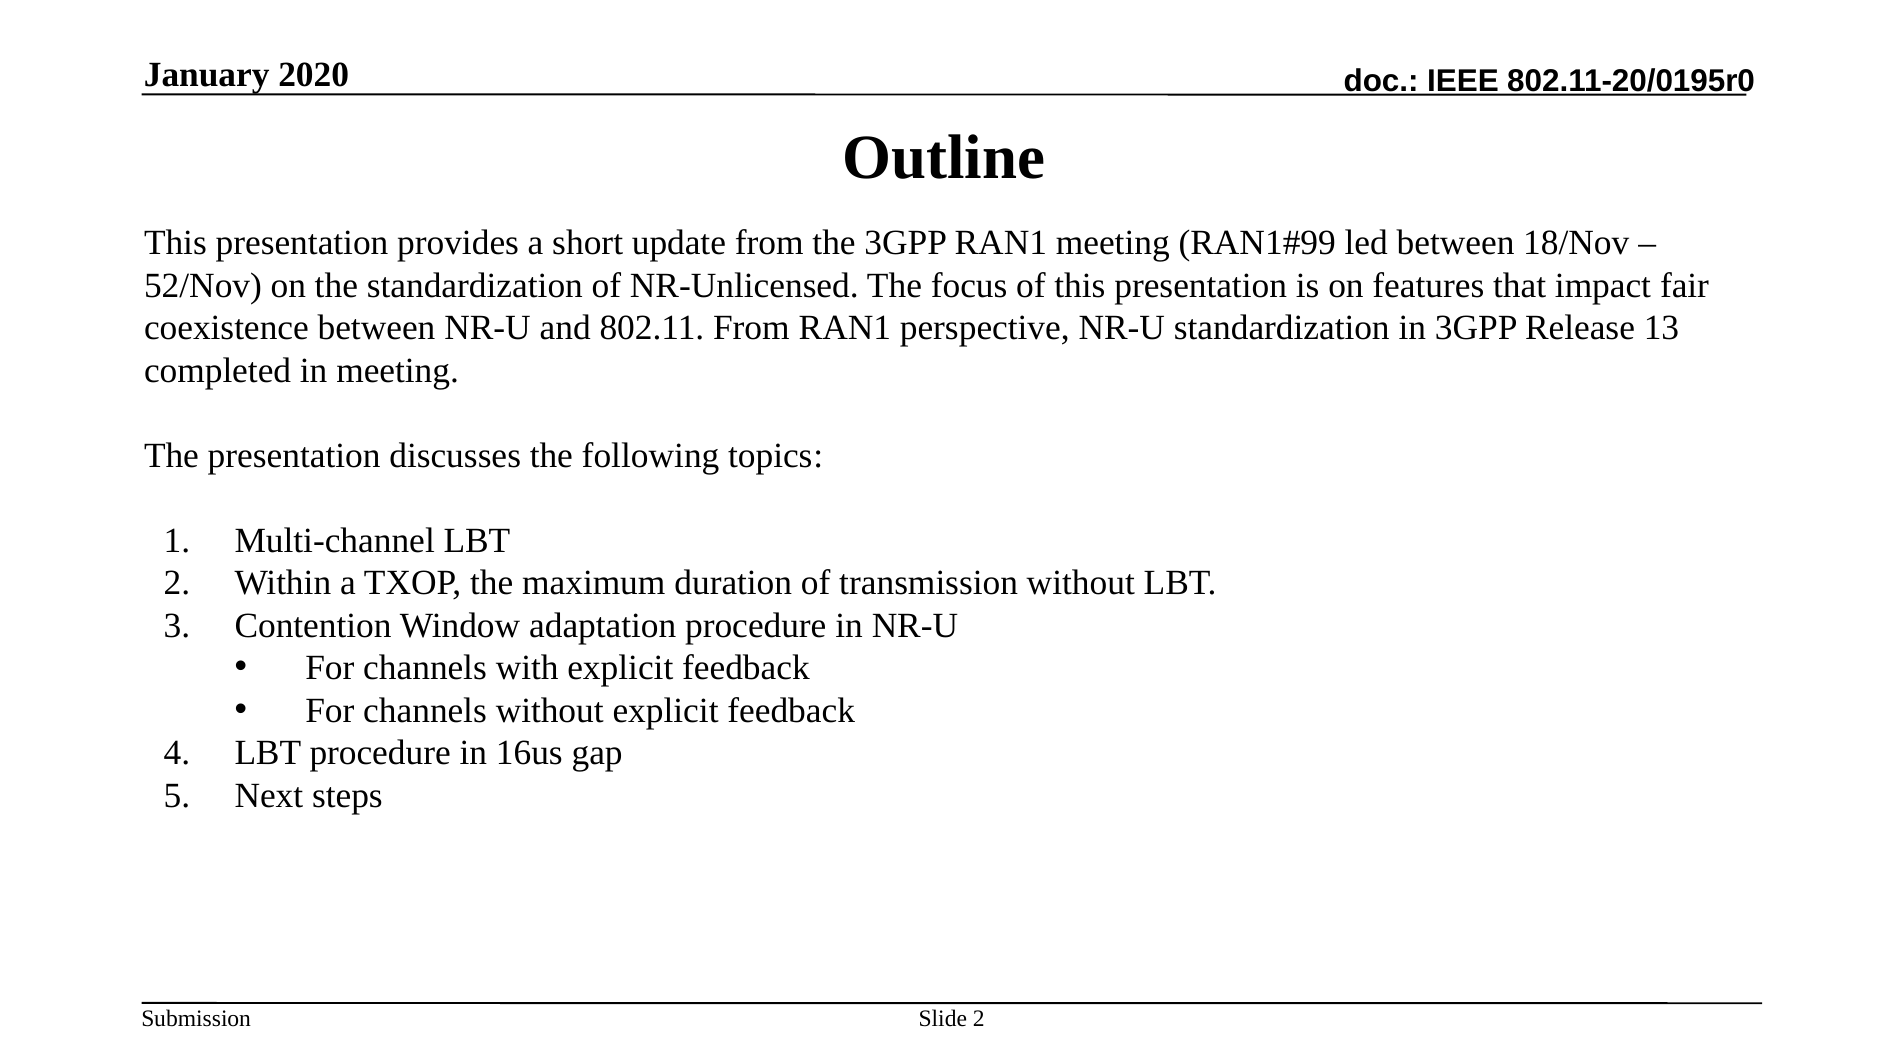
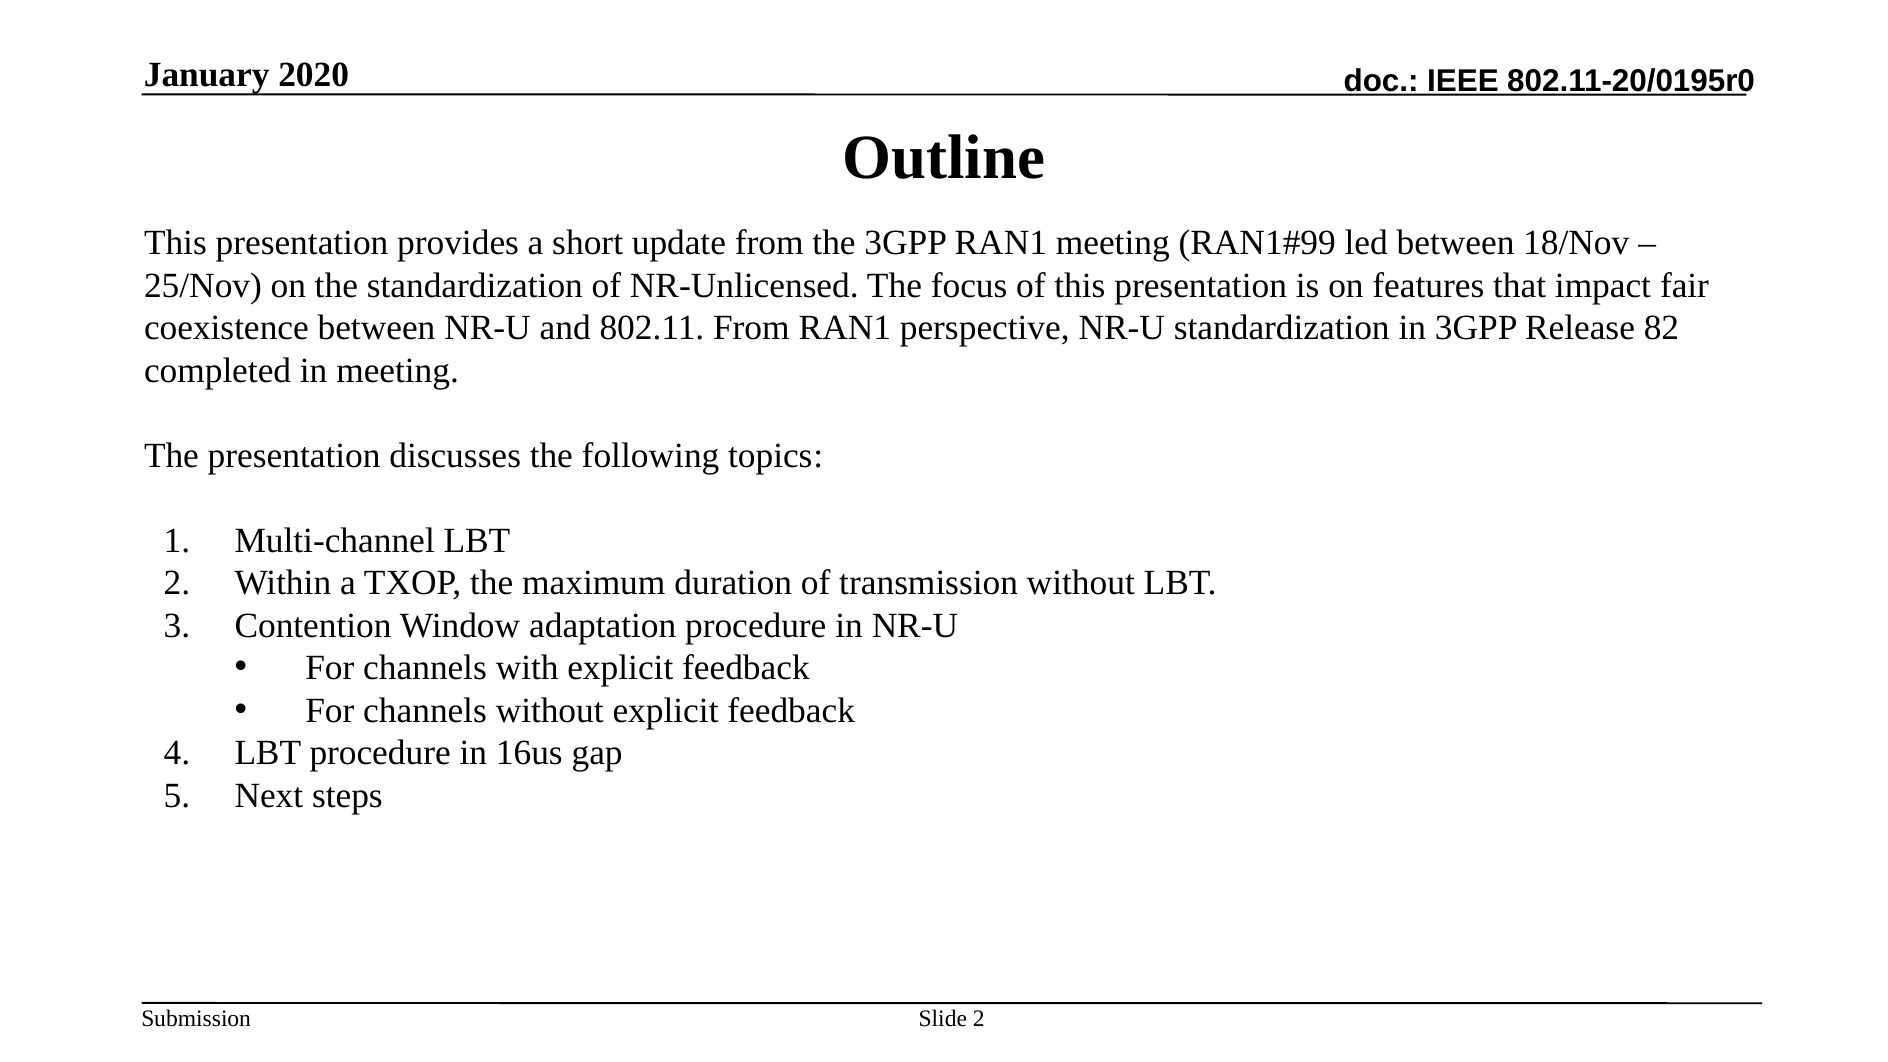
52/Nov: 52/Nov -> 25/Nov
13: 13 -> 82
